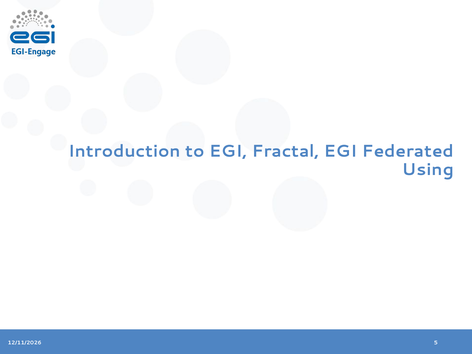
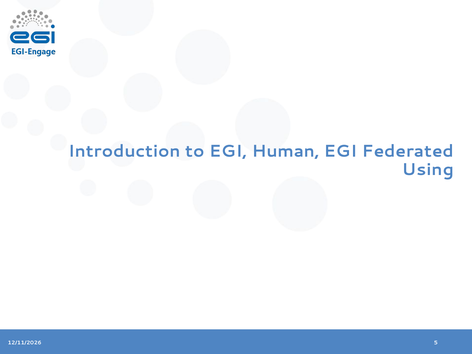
Fractal: Fractal -> Human
